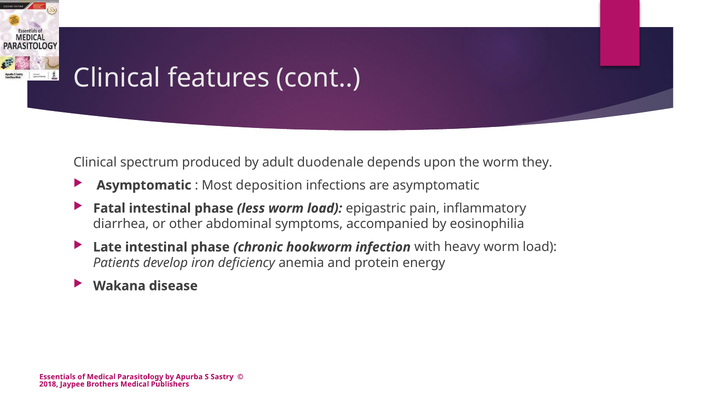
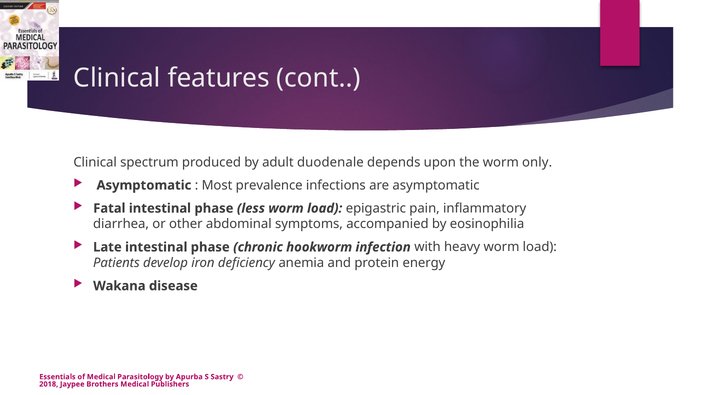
they: they -> only
deposition: deposition -> prevalence
